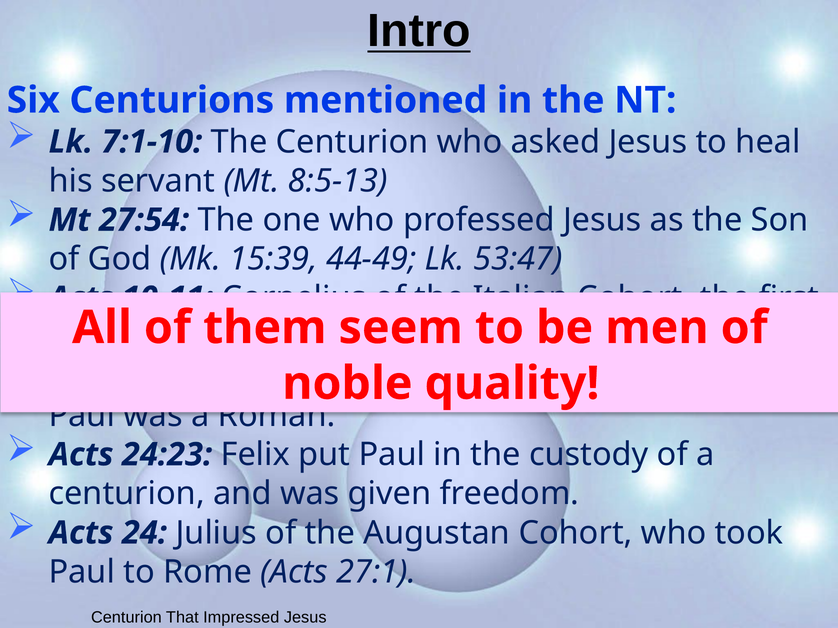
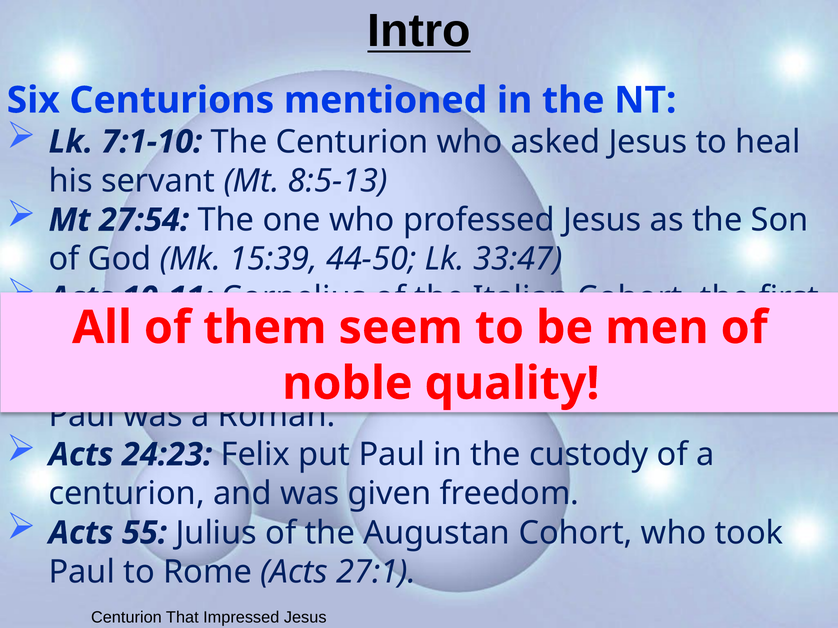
44-49: 44-49 -> 44-50
53:47: 53:47 -> 33:47
24: 24 -> 55
